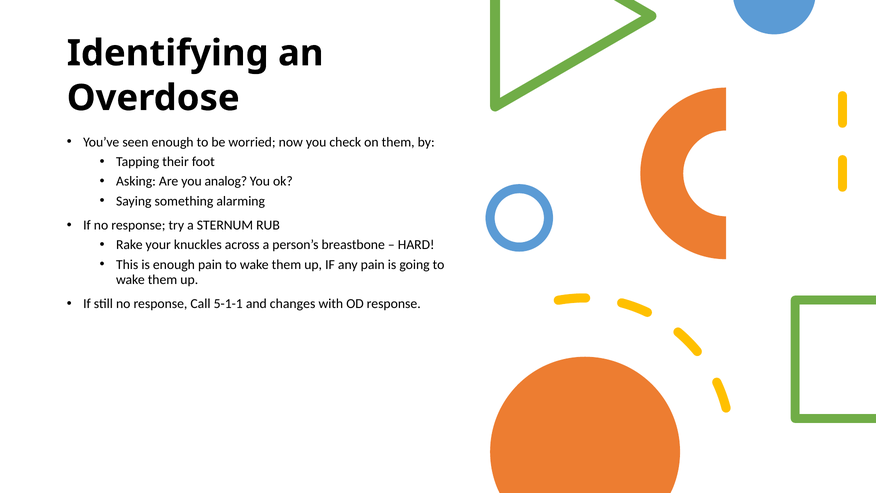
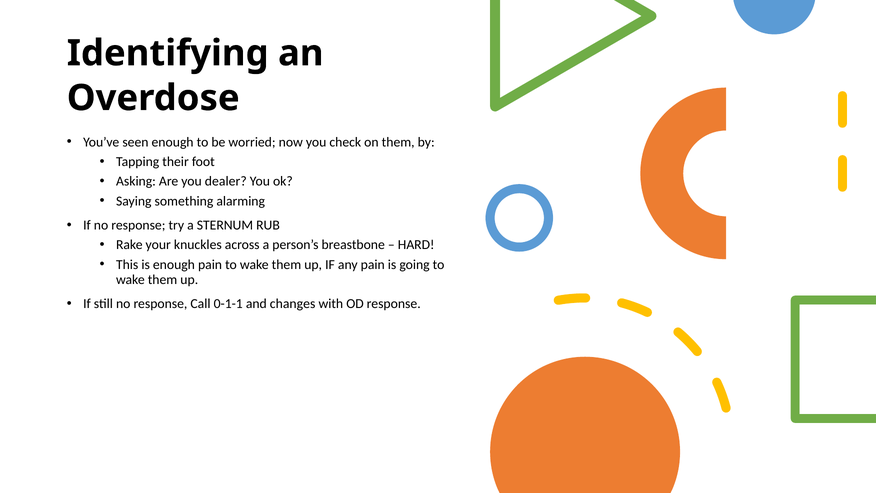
analog: analog -> dealer
5-1-1: 5-1-1 -> 0-1-1
